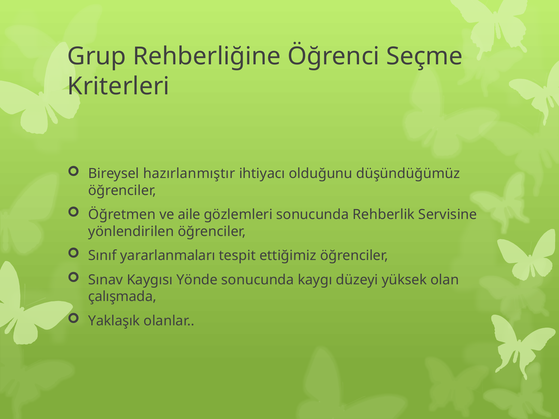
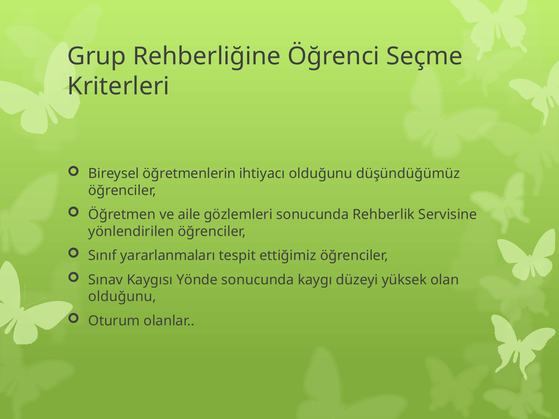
hazırlanmıştır: hazırlanmıştır -> öğretmenlerin
çalışmada at (122, 297): çalışmada -> olduğunu
Yaklaşık: Yaklaşık -> Oturum
